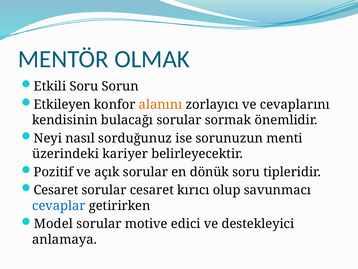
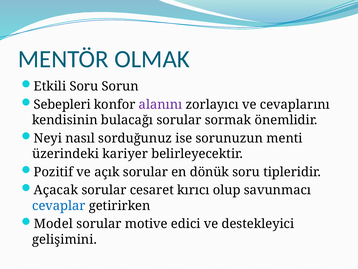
Etkileyen: Etkileyen -> Sebepleri
alanını colour: orange -> purple
Cesaret at (56, 190): Cesaret -> Açacak
anlamaya: anlamaya -> gelişimini
